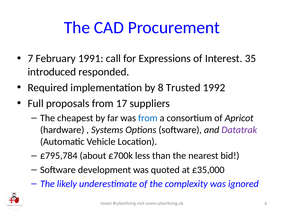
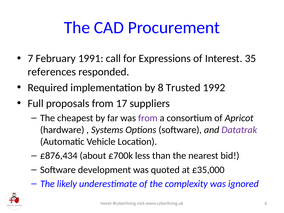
introduced: introduced -> references
from at (148, 118) colour: blue -> purple
£795,784: £795,784 -> £876,434
